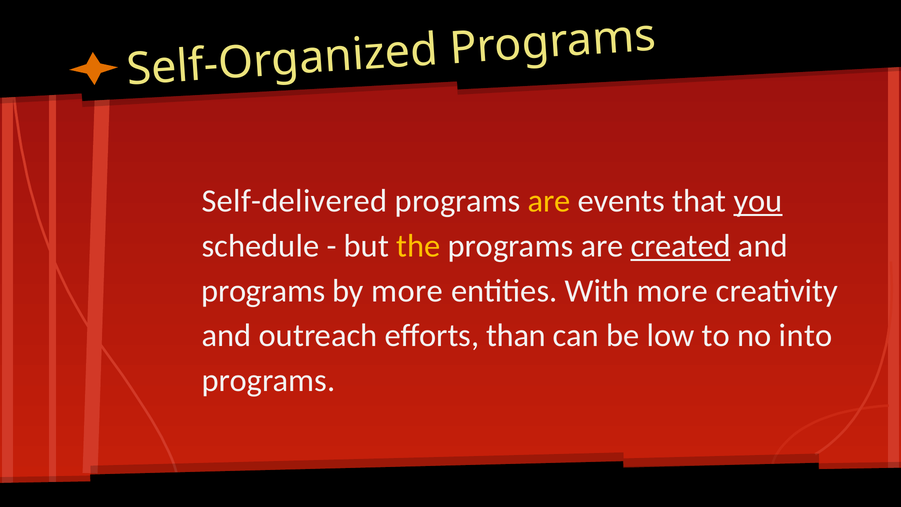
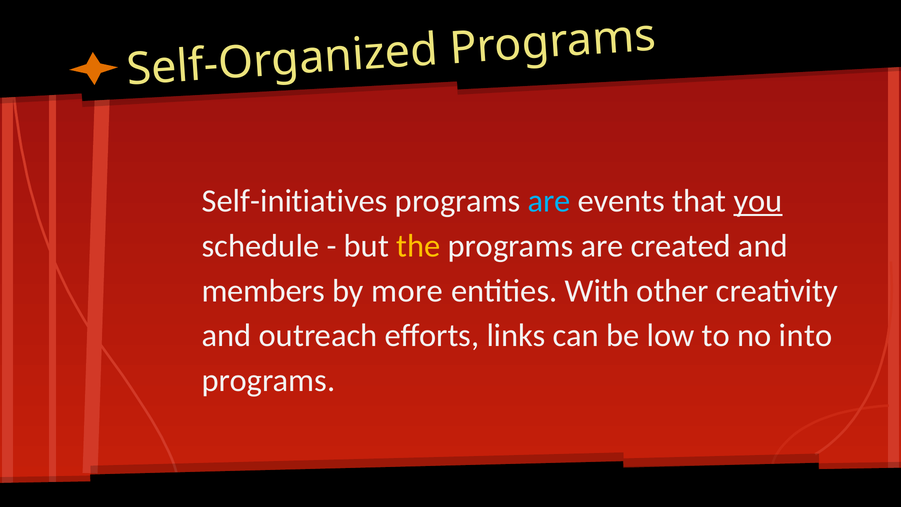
Self-delivered: Self-delivered -> Self-initiatives
are at (549, 201) colour: yellow -> light blue
created underline: present -> none
programs at (263, 291): programs -> members
With more: more -> other
than: than -> links
